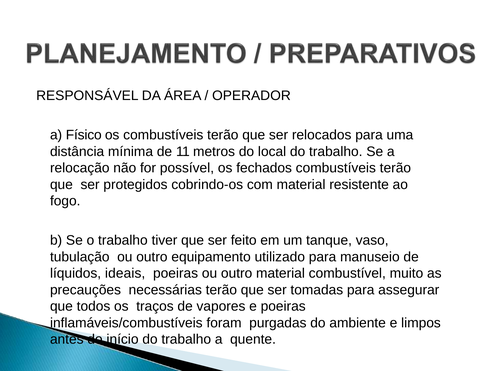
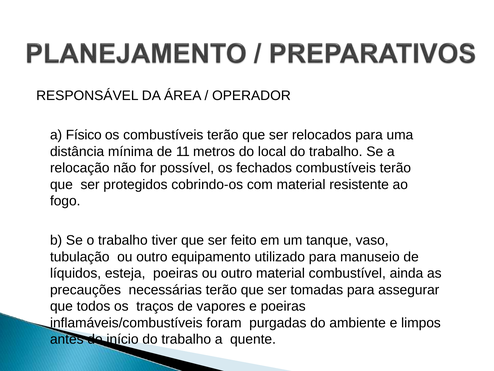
ideais: ideais -> esteja
muito: muito -> ainda
